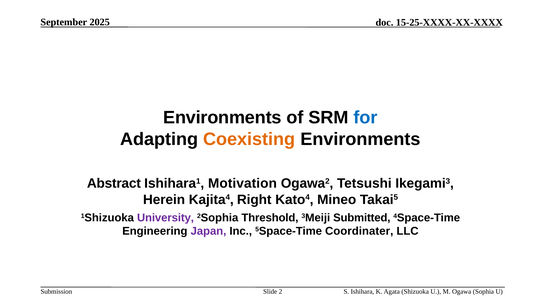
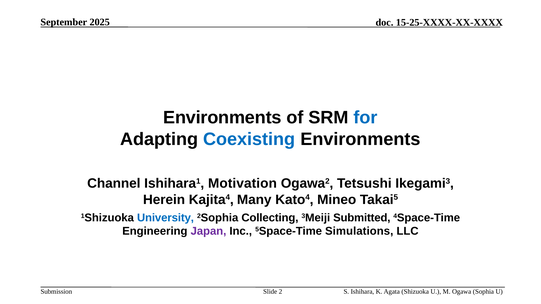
Coexisting colour: orange -> blue
Abstract: Abstract -> Channel
Right: Right -> Many
University colour: purple -> blue
Threshold: Threshold -> Collecting
Coordinater: Coordinater -> Simulations
